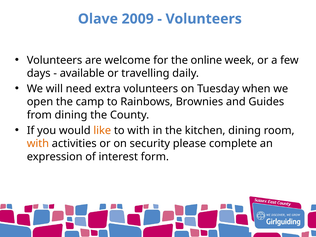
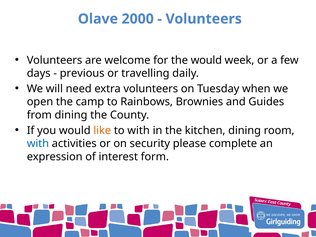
2009: 2009 -> 2000
the online: online -> would
available: available -> previous
with at (38, 144) colour: orange -> blue
